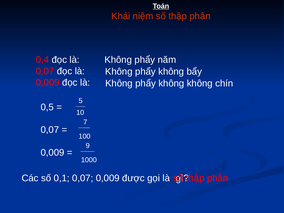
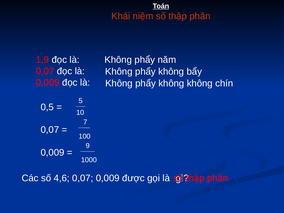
0,4: 0,4 -> 1,9
0,1: 0,1 -> 4,6
